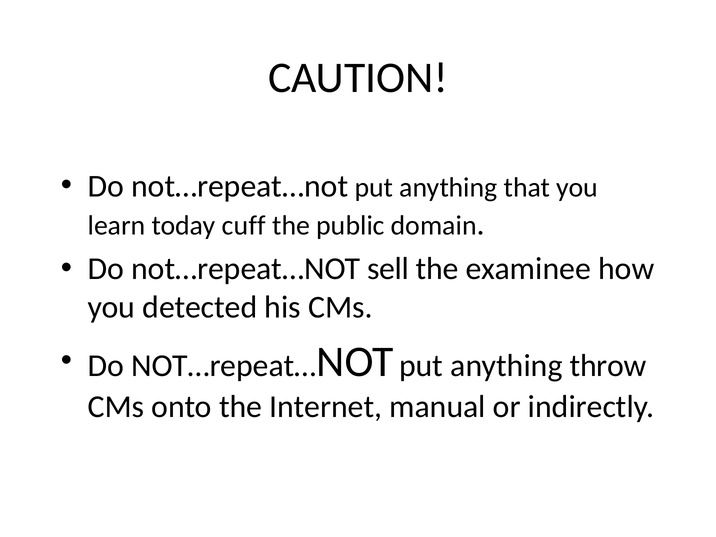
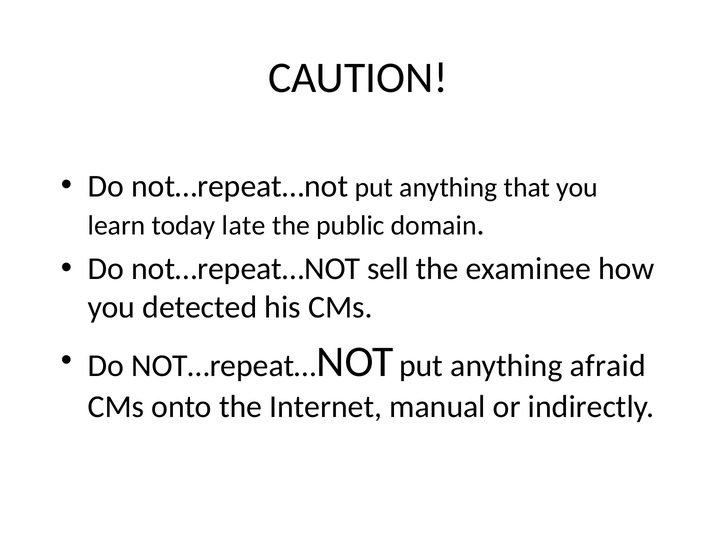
cuff: cuff -> late
throw: throw -> afraid
